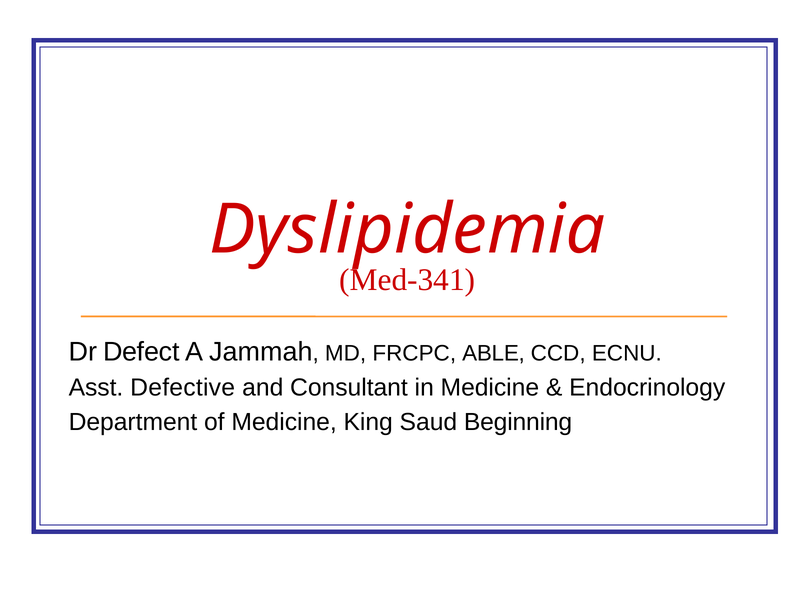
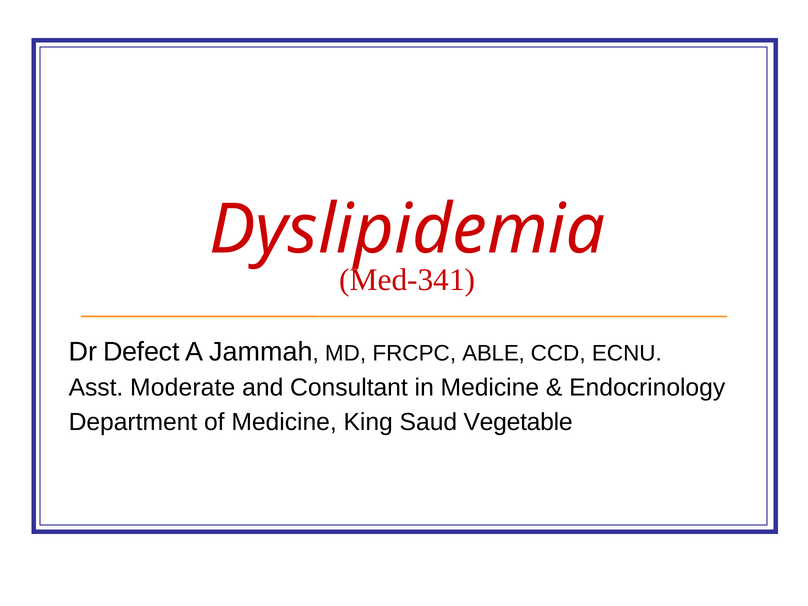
Defective: Defective -> Moderate
Beginning: Beginning -> Vegetable
